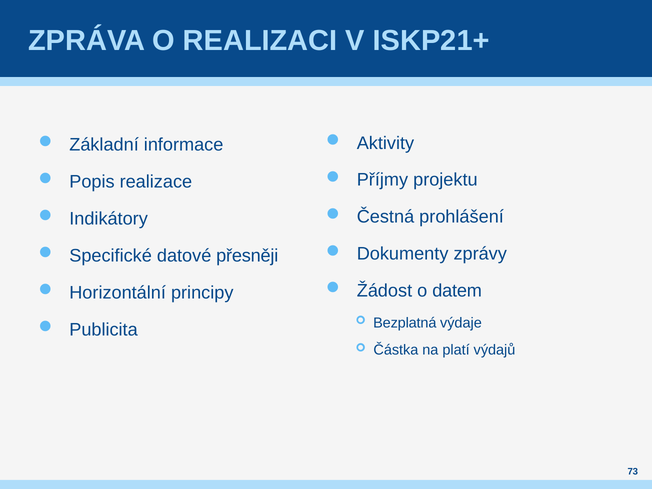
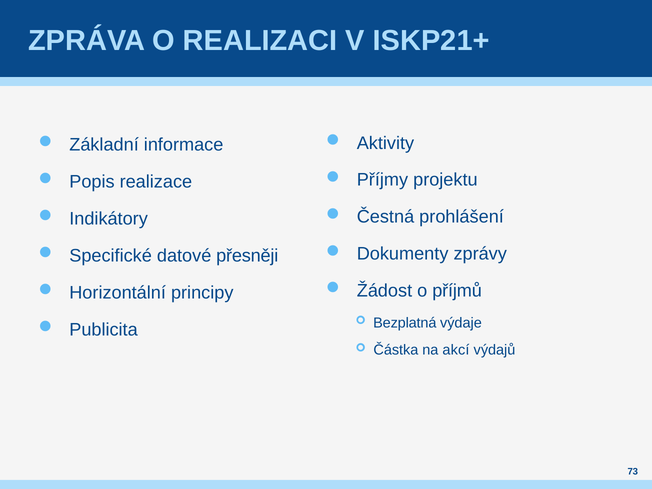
datem: datem -> příjmů
platí: platí -> akcí
